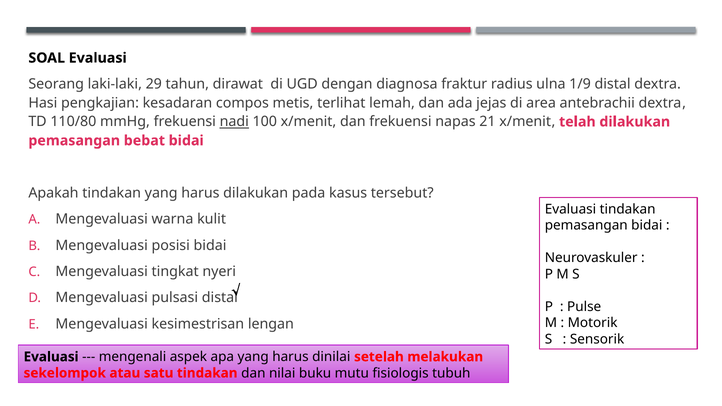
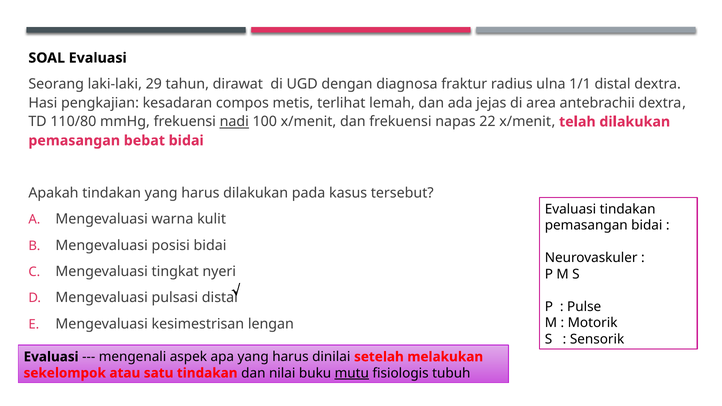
1/9: 1/9 -> 1/1
21: 21 -> 22
mutu underline: none -> present
